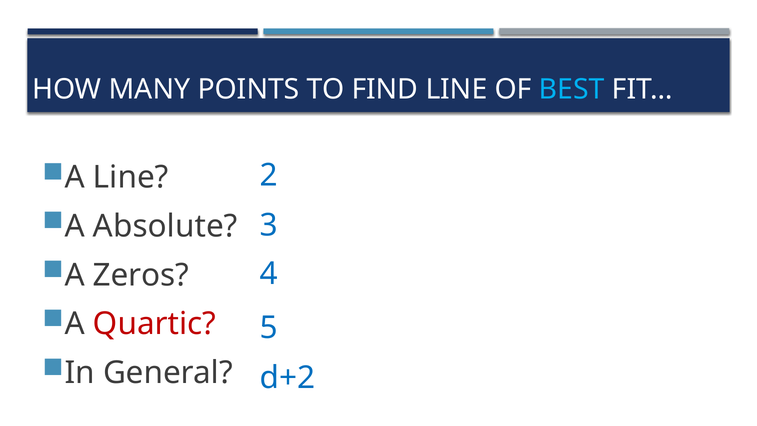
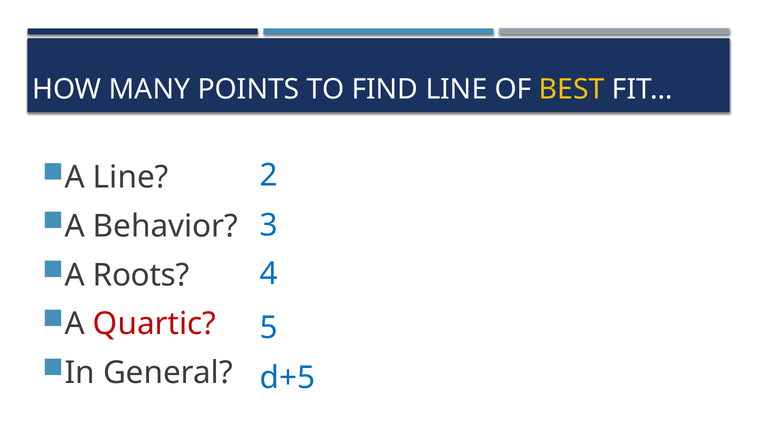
BEST colour: light blue -> yellow
Absolute: Absolute -> Behavior
Zeros: Zeros -> Roots
d+2: d+2 -> d+5
